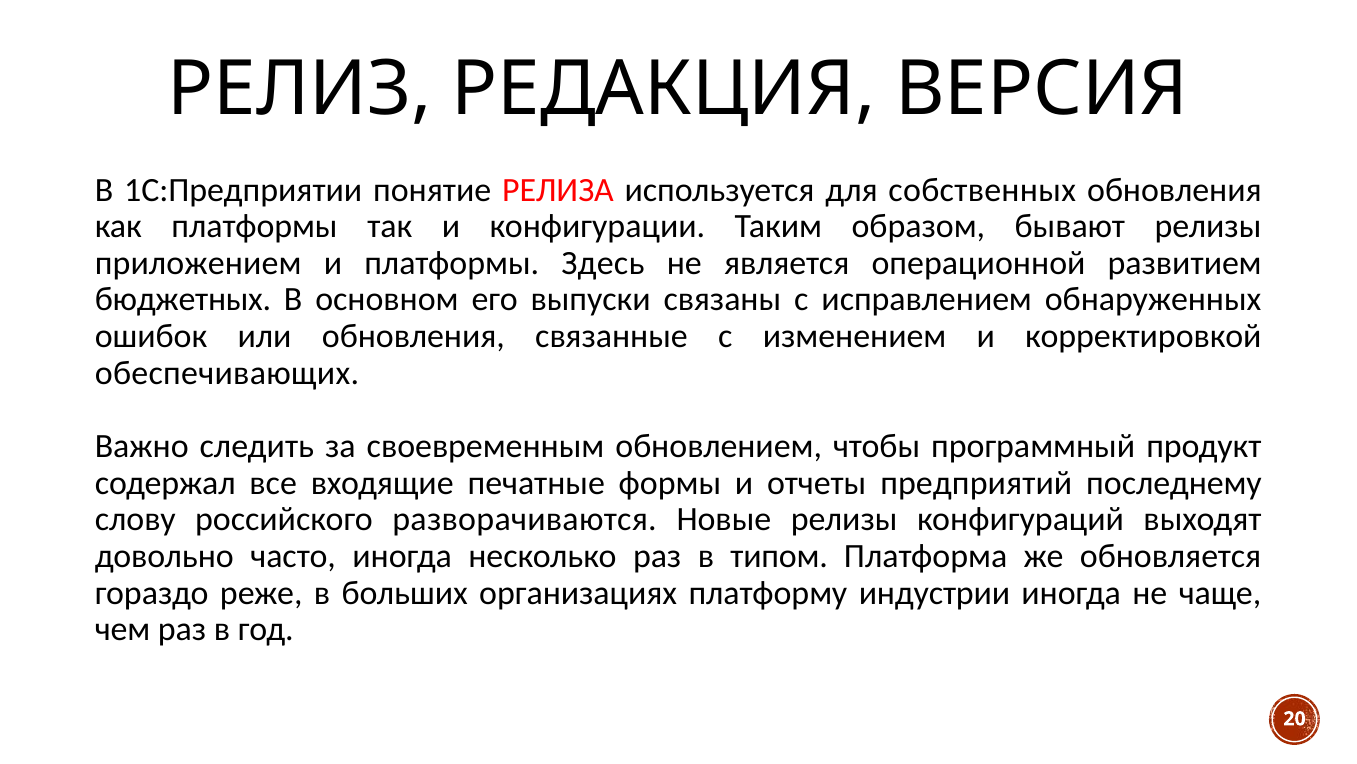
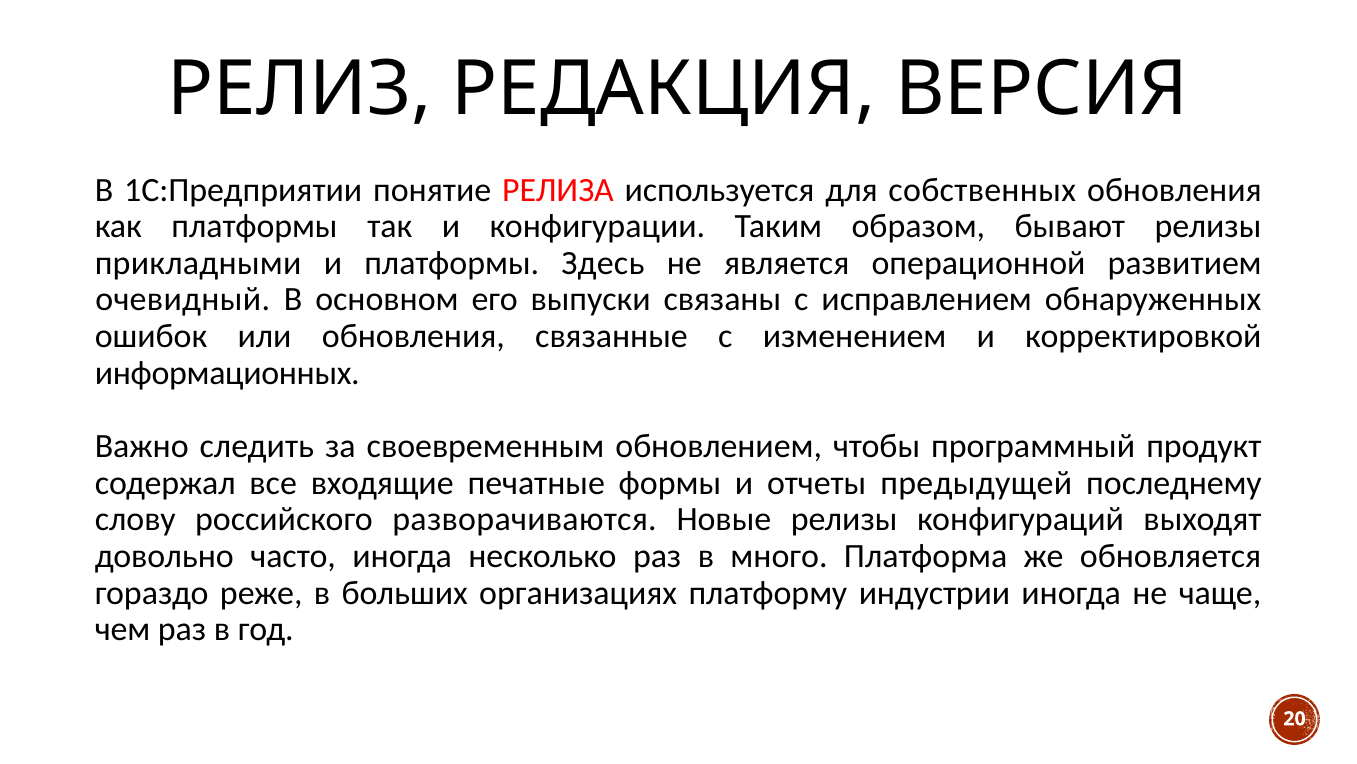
приложением: приложением -> прикладными
бюджетных: бюджетных -> очевидный
обеспечивающих: обеспечивающих -> информационных
предприятий: предприятий -> предыдущей
типом: типом -> много
